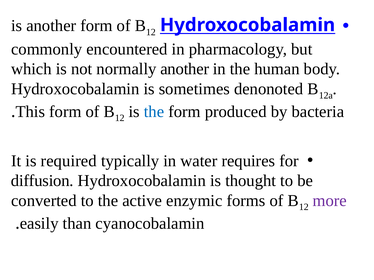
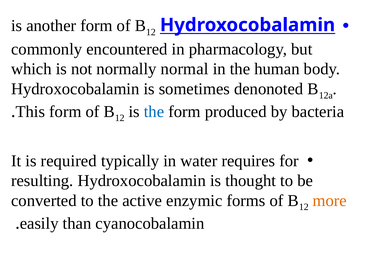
normally another: another -> normal
diffusion: diffusion -> resulting
more colour: purple -> orange
